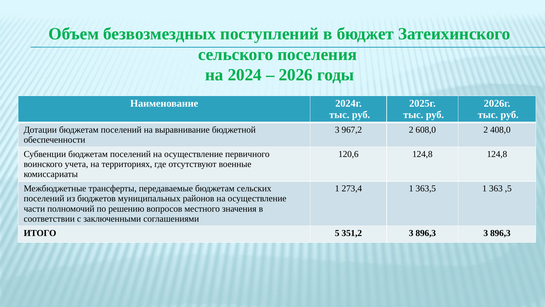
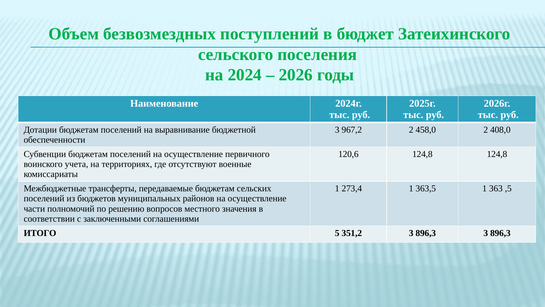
608,0: 608,0 -> 458,0
